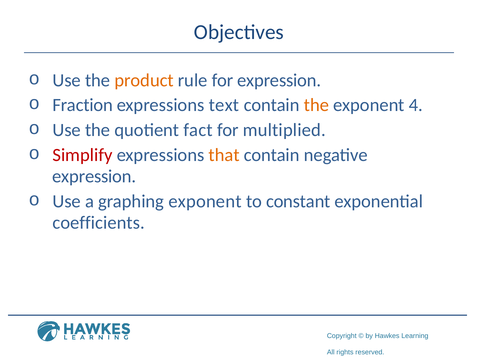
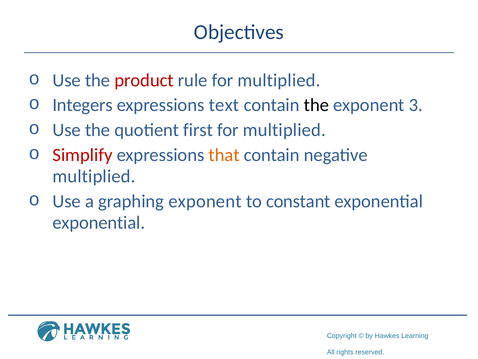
product colour: orange -> red
rule for expression: expression -> multiplied
Fraction: Fraction -> Integers
the at (316, 105) colour: orange -> black
4: 4 -> 3
fact: fact -> first
expression at (94, 176): expression -> multiplied
coefficients at (99, 222): coefficients -> exponential
